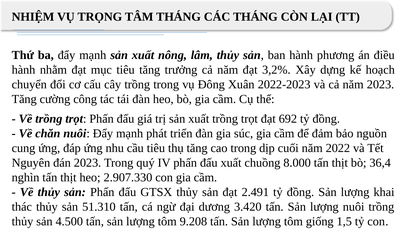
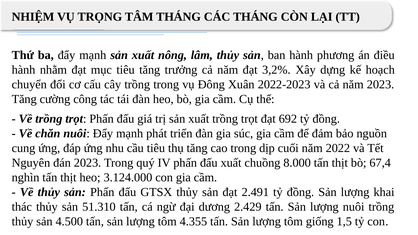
36,4: 36,4 -> 67,4
2.907.330: 2.907.330 -> 3.124.000
3.420: 3.420 -> 2.429
9.208: 9.208 -> 4.355
